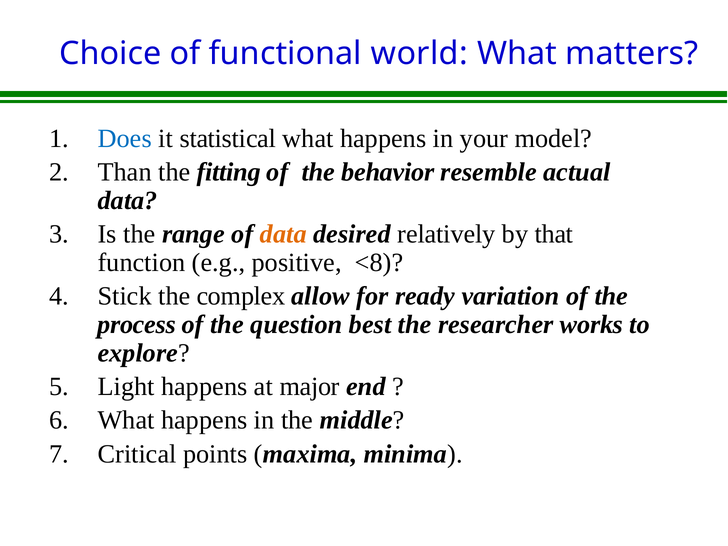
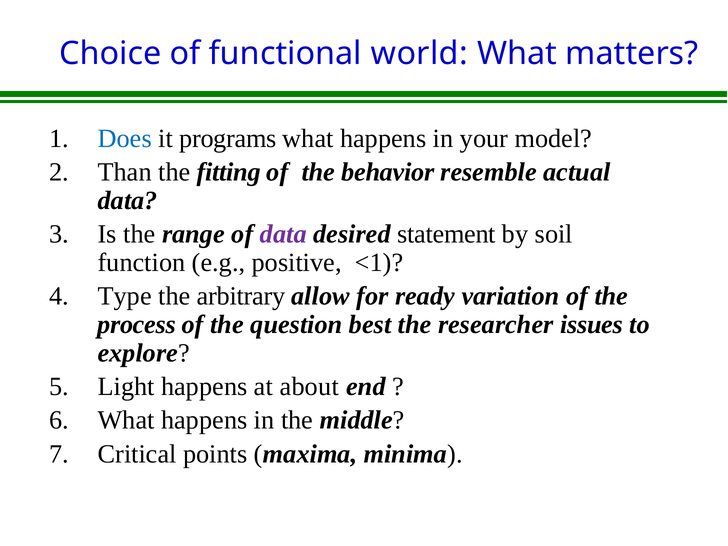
statistical: statistical -> programs
data at (283, 234) colour: orange -> purple
relatively: relatively -> statement
that: that -> soil
<8: <8 -> <1
Stick: Stick -> Type
complex: complex -> arbitrary
works: works -> issues
major: major -> about
